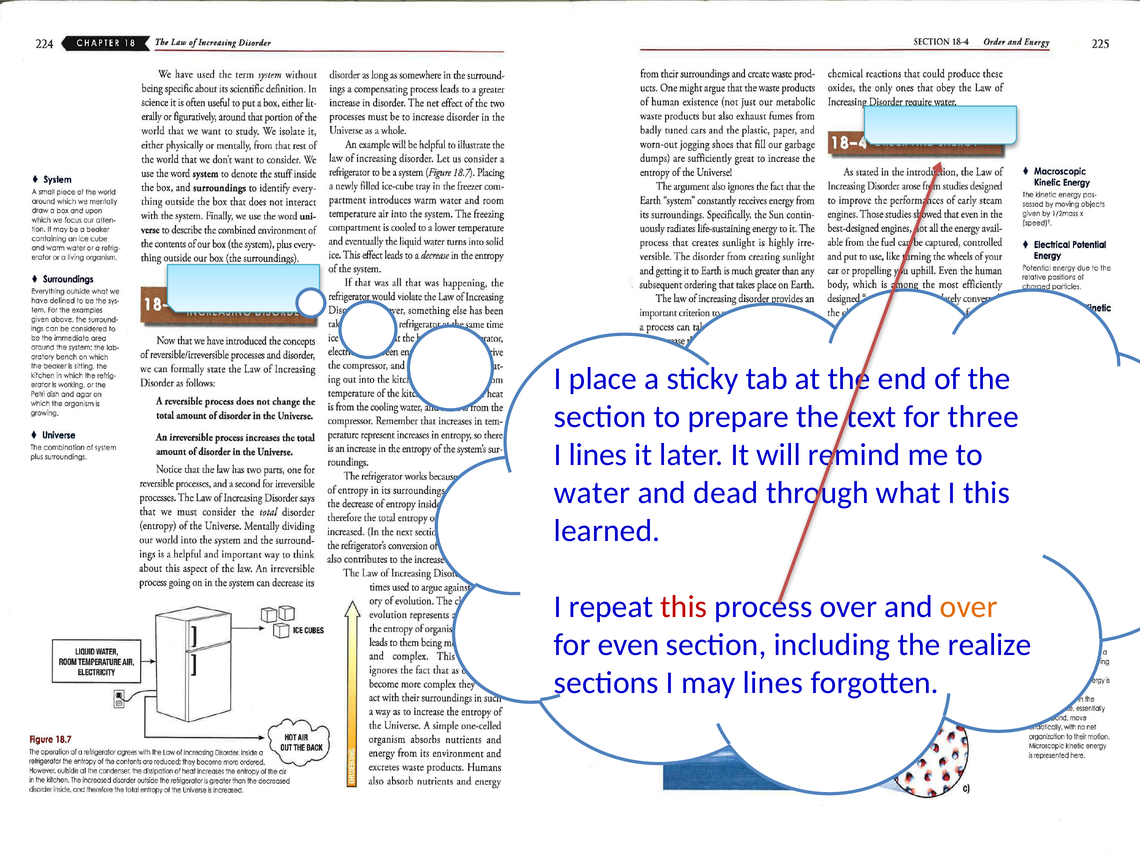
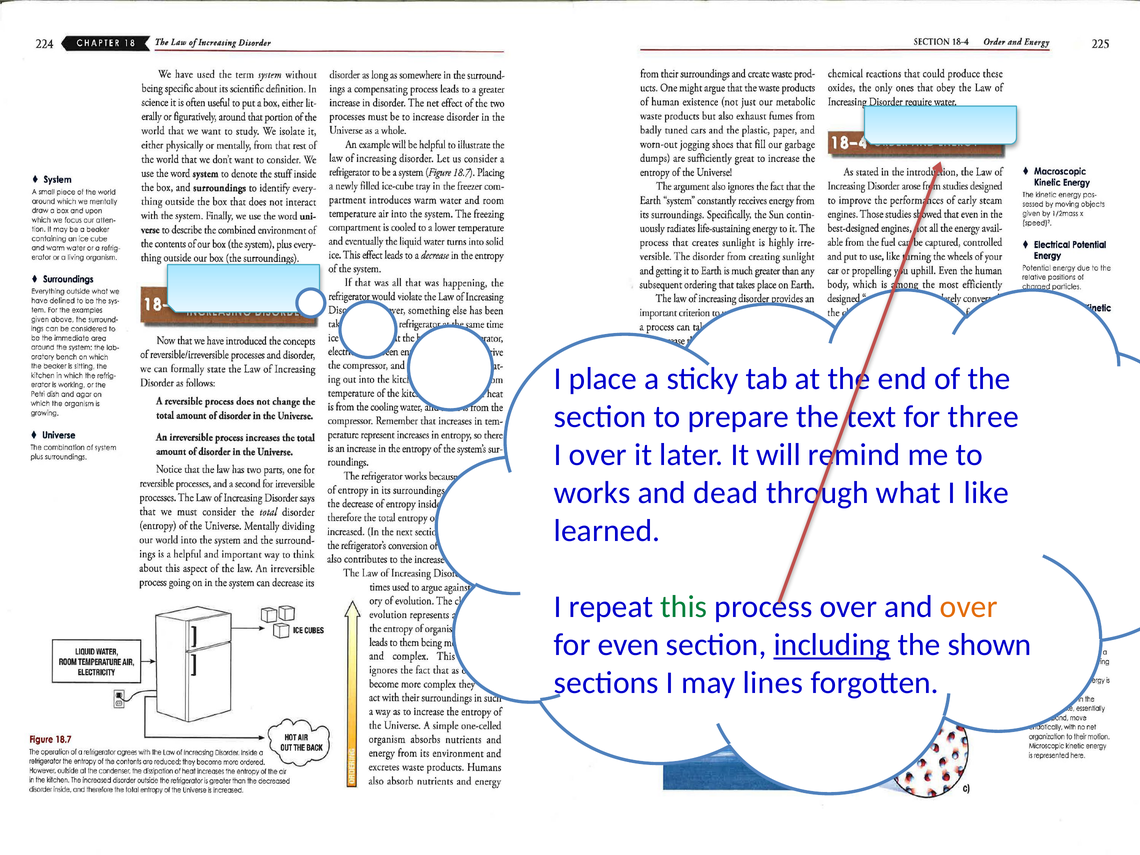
I lines: lines -> over
water: water -> works
I this: this -> like
this at (684, 607) colour: red -> green
including underline: none -> present
realize: realize -> shown
